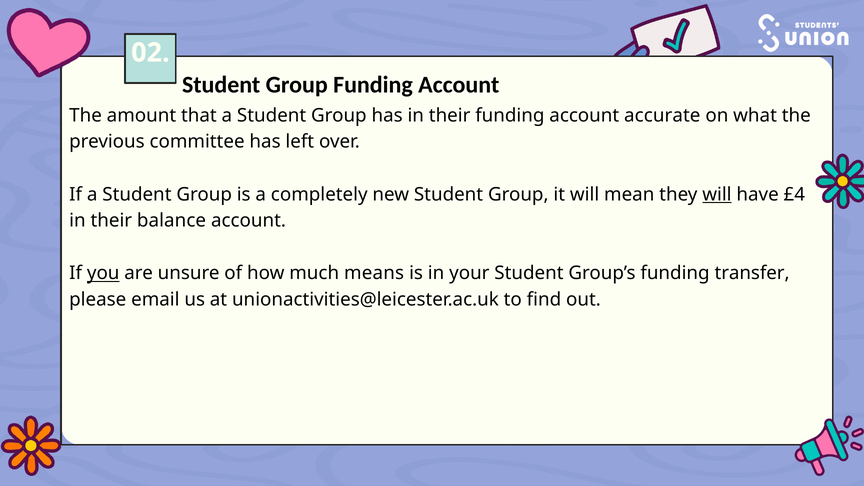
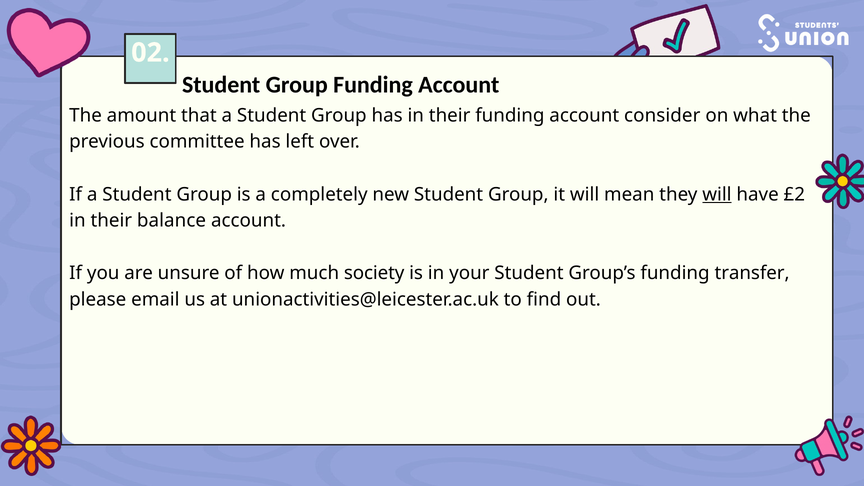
accurate: accurate -> consider
£4: £4 -> £2
you underline: present -> none
means: means -> society
